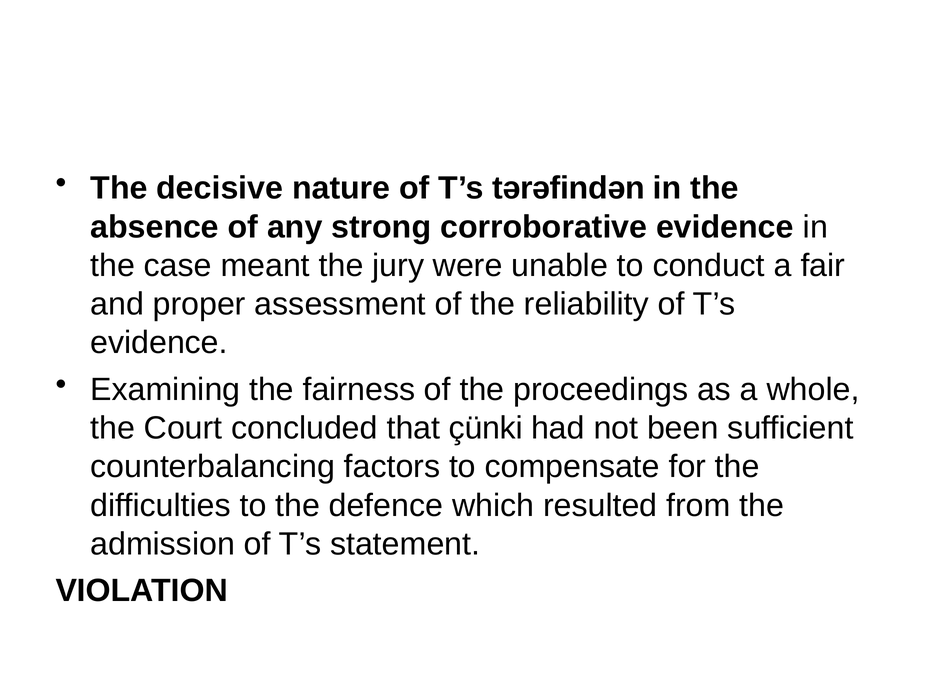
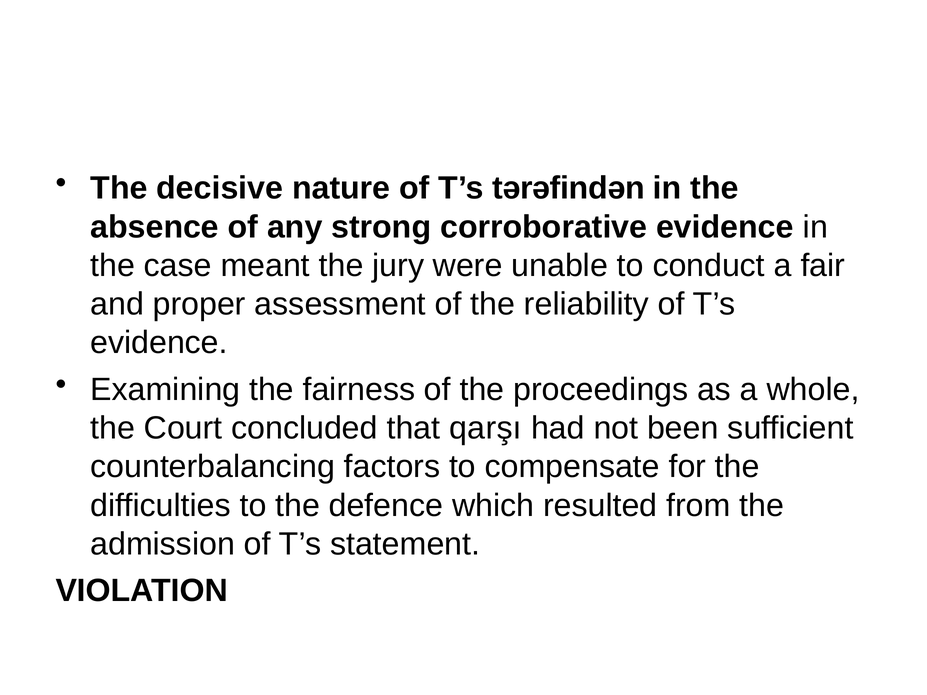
çünki: çünki -> qarşı
